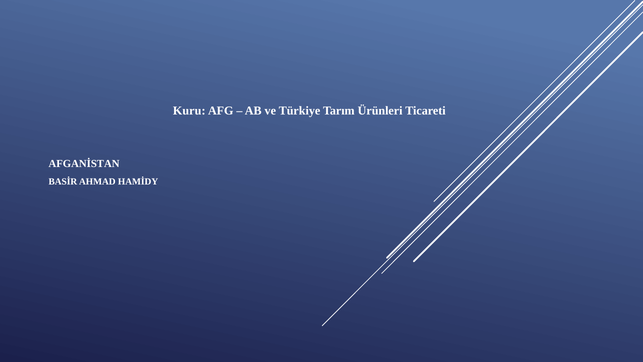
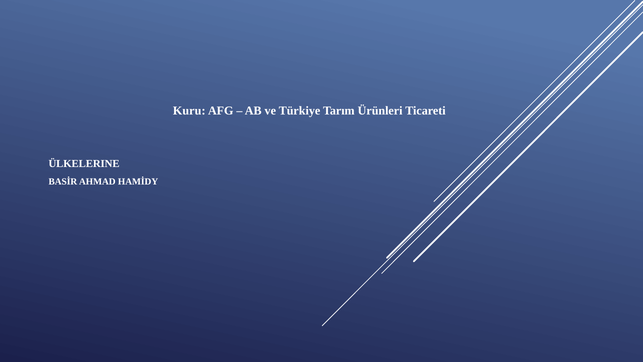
AFGANİSTAN: AFGANİSTAN -> ÜLKELERINE
